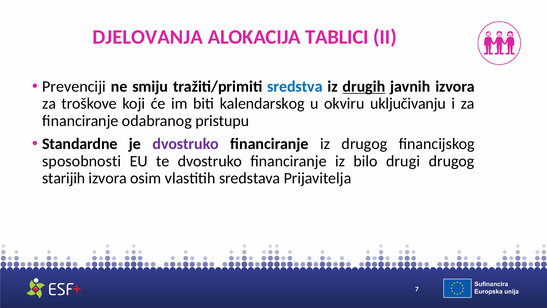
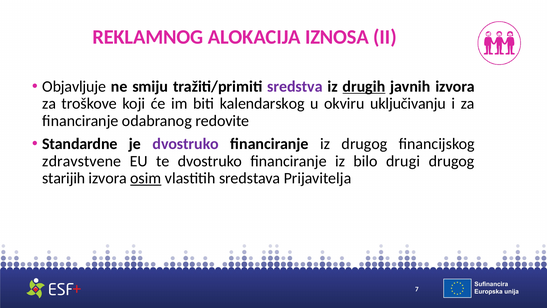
DJELOVANJA: DJELOVANJA -> REKLAMNOG
TABLICI: TABLICI -> IZNOSA
Prevenciji: Prevenciji -> Objavljuje
sredstva colour: blue -> purple
pristupu: pristupu -> redovite
sposobnosti: sposobnosti -> zdravstvene
osim underline: none -> present
